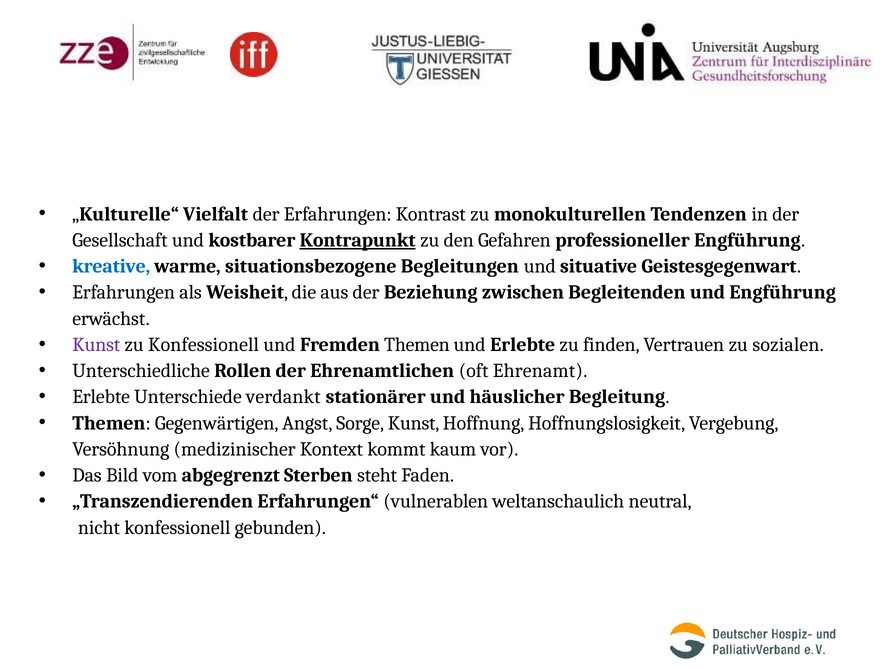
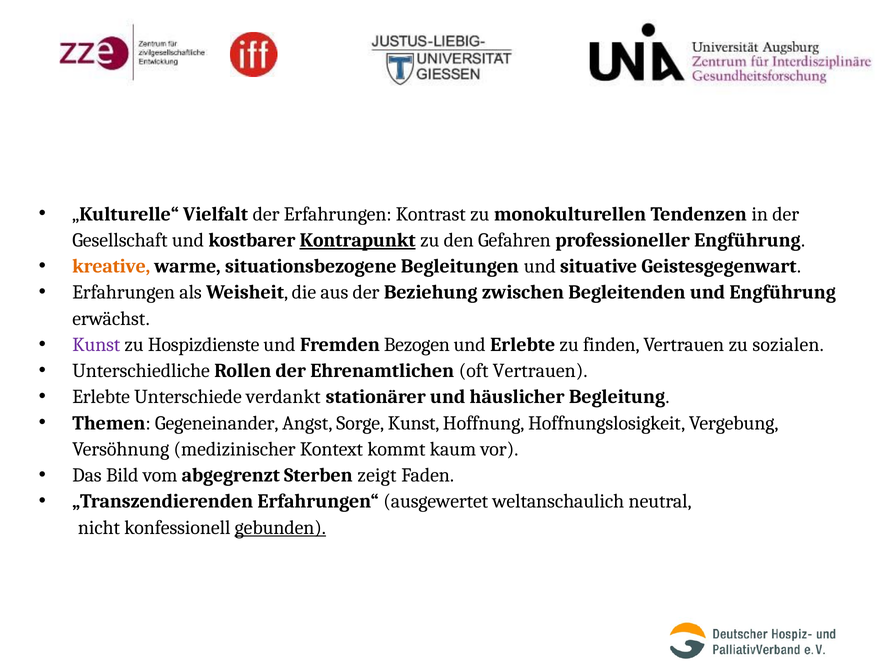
kreative colour: blue -> orange
zu Konfessionell: Konfessionell -> Hospizdienste
Fremden Themen: Themen -> Bezogen
oft Ehrenamt: Ehrenamt -> Vertrauen
Gegenwärtigen: Gegenwärtigen -> Gegeneinander
steht: steht -> zeigt
vulnerablen: vulnerablen -> ausgewertet
gebunden underline: none -> present
